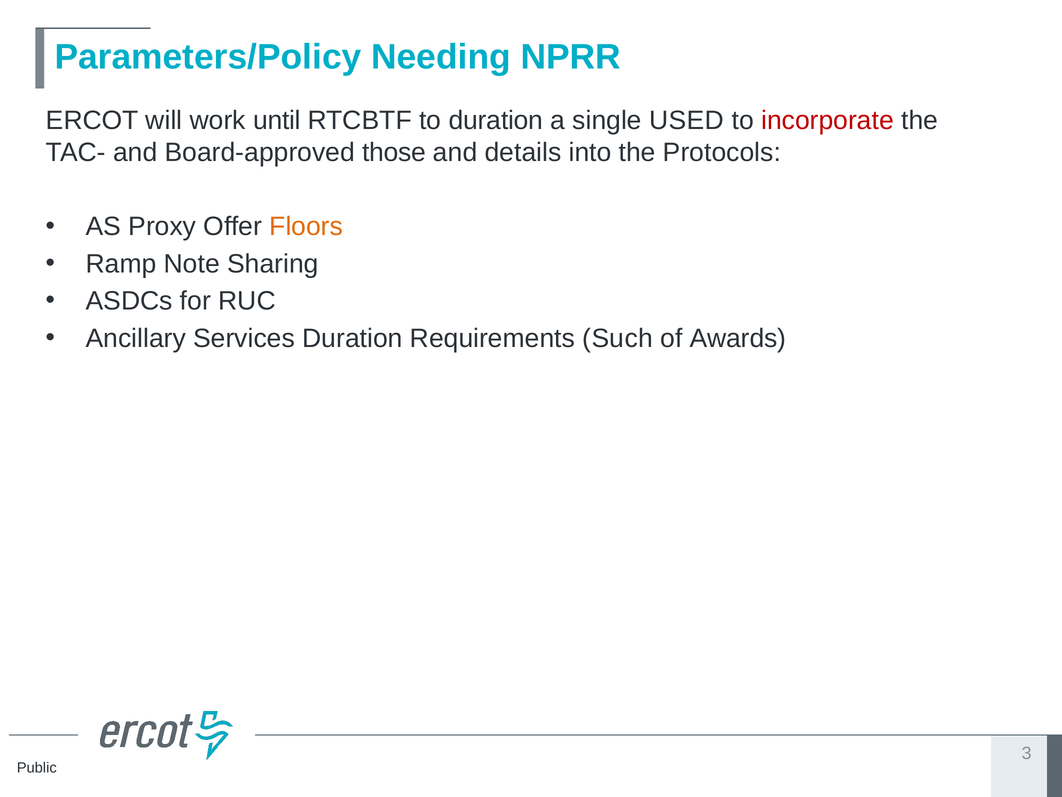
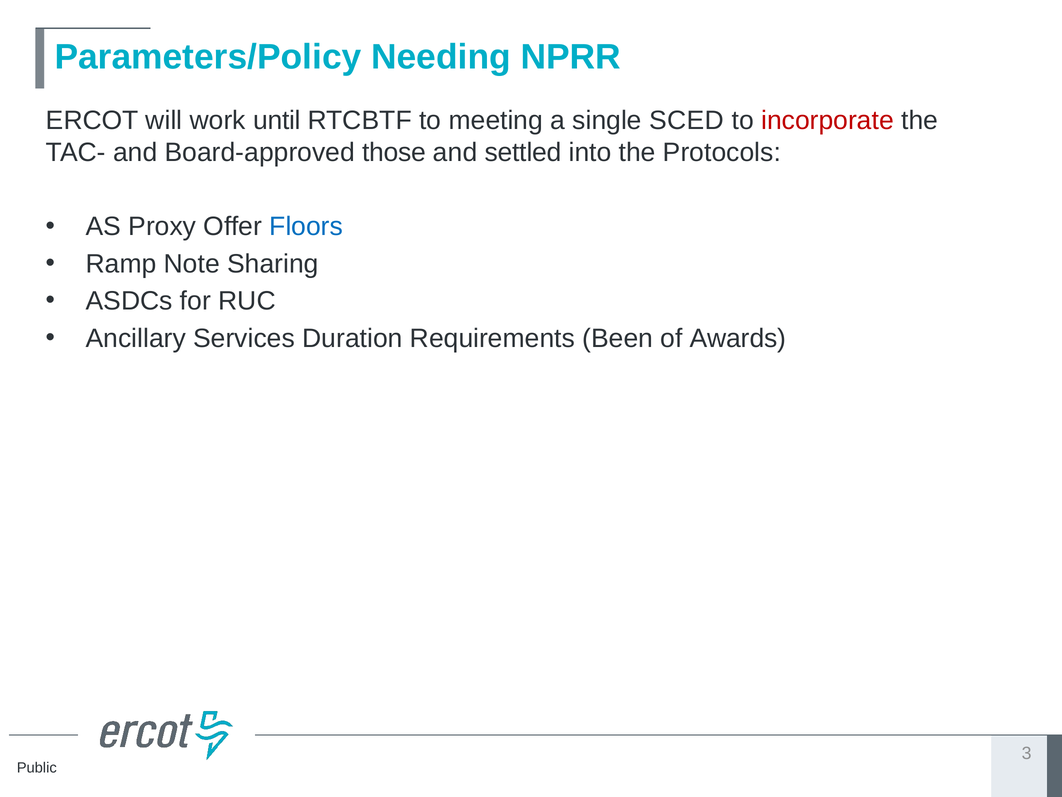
to duration: duration -> meeting
USED: USED -> SCED
details: details -> settled
Floors colour: orange -> blue
Such: Such -> Been
